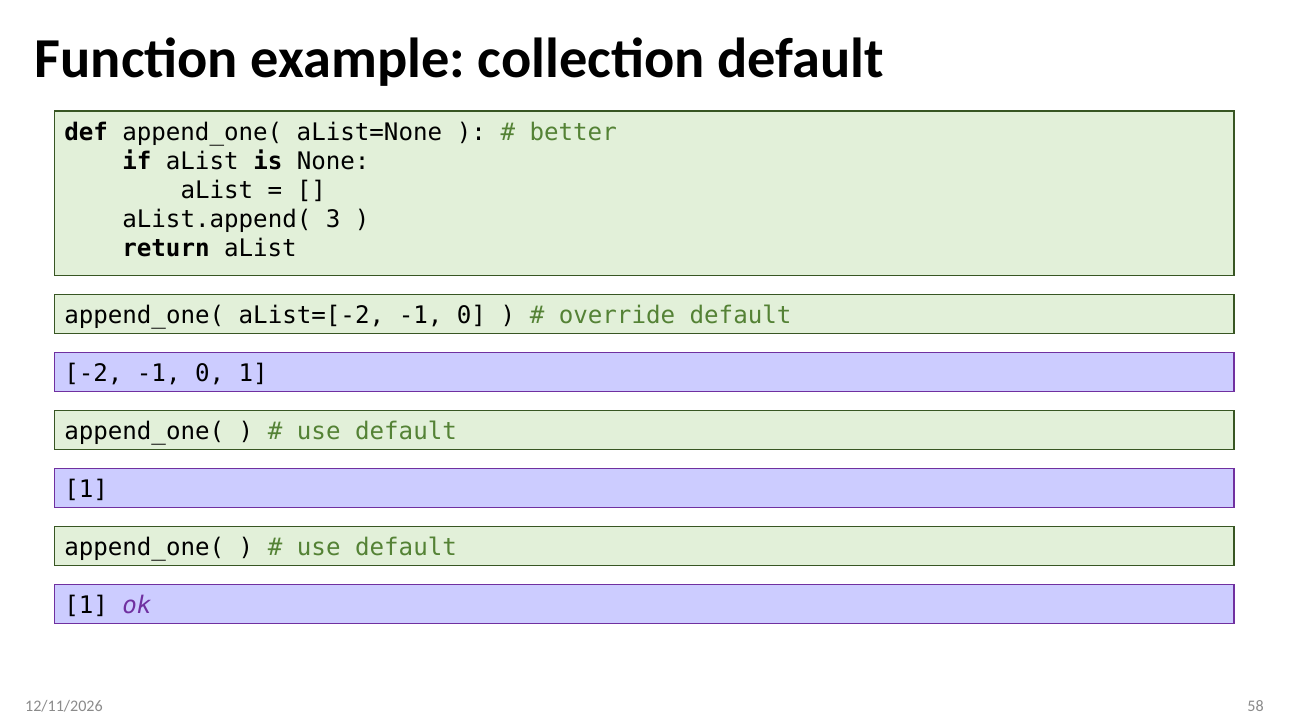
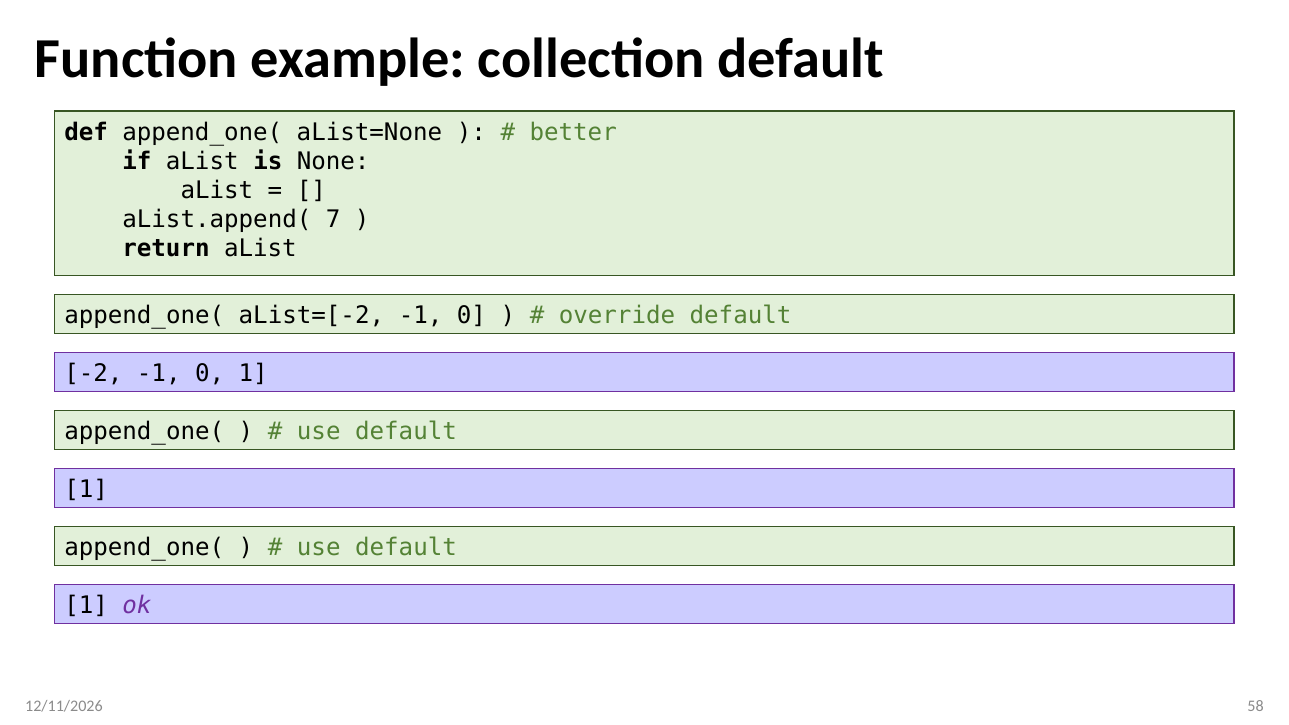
3: 3 -> 7
